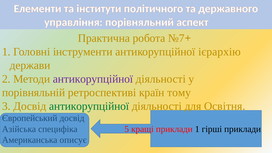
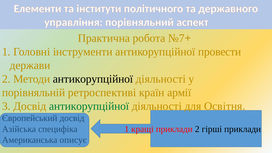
ієрархію: ієрархію -> провести
антикорупційної at (93, 79) colour: purple -> black
тому: тому -> армії
специфіка 5: 5 -> 1
приклади 1: 1 -> 2
